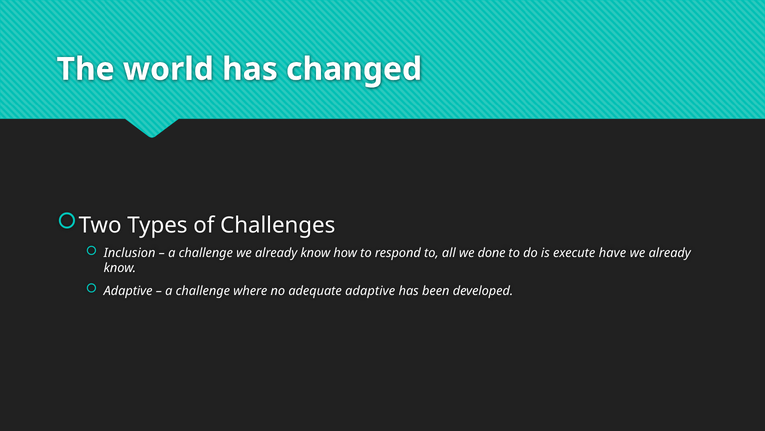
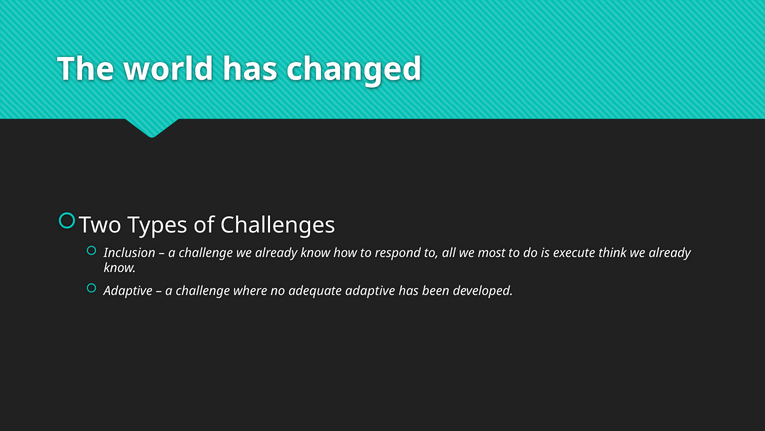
done: done -> most
have: have -> think
